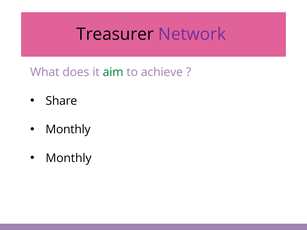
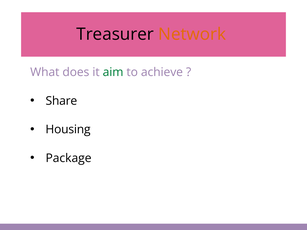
Network colour: purple -> orange
Monthly at (68, 130): Monthly -> Housing
Monthly at (69, 158): Monthly -> Package
